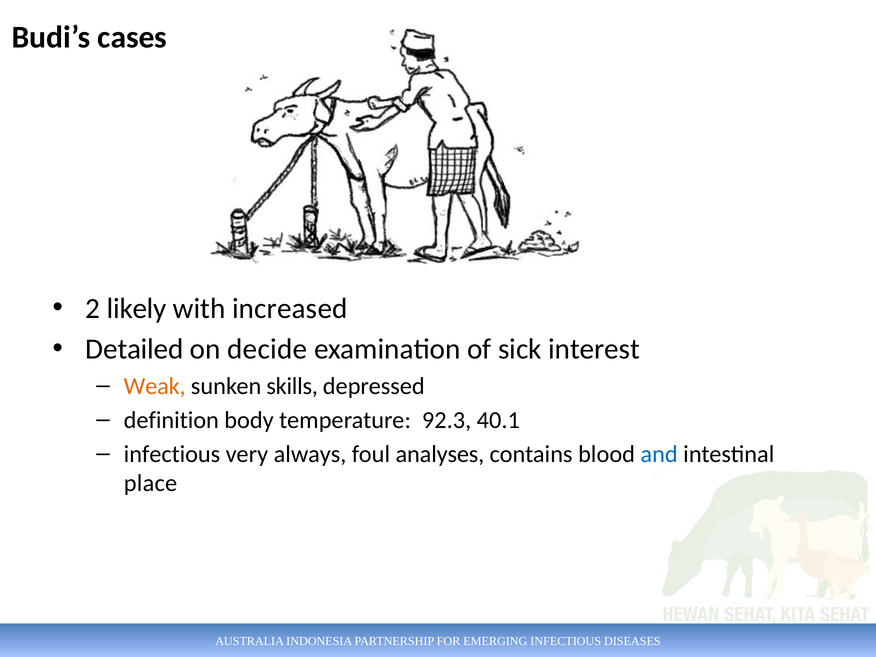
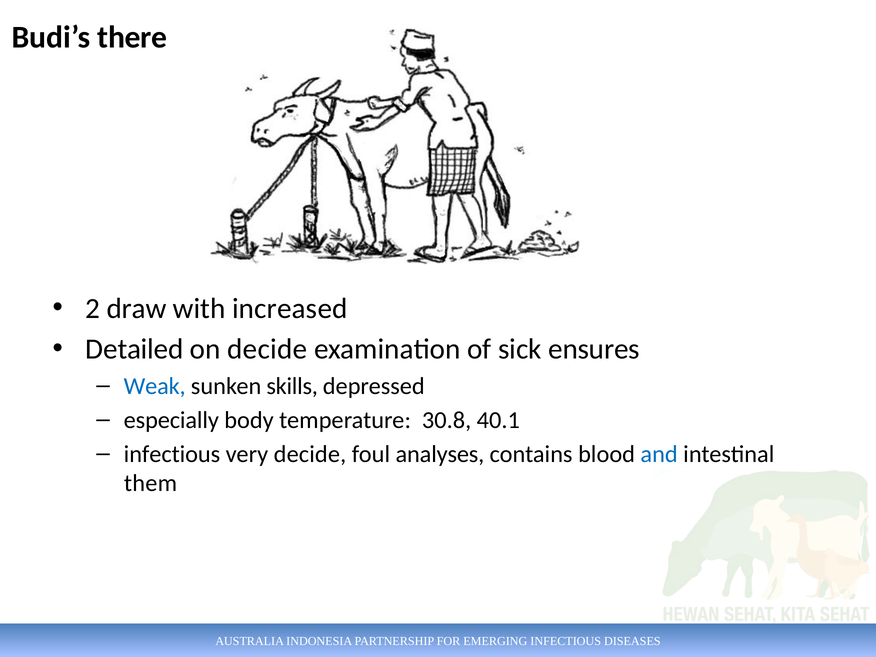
cases: cases -> there
likely: likely -> draw
interest: interest -> ensures
Weak colour: orange -> blue
definition: definition -> especially
92.3: 92.3 -> 30.8
very always: always -> decide
place: place -> them
